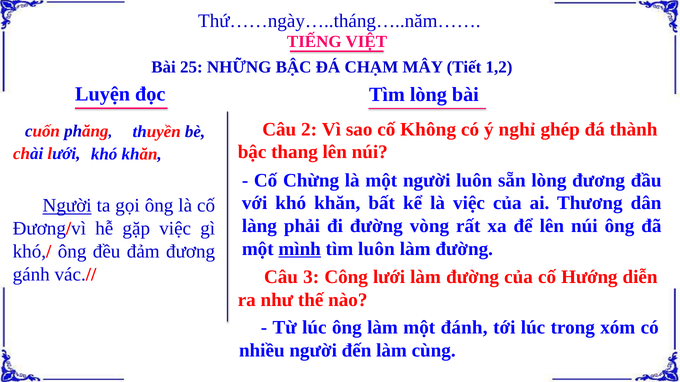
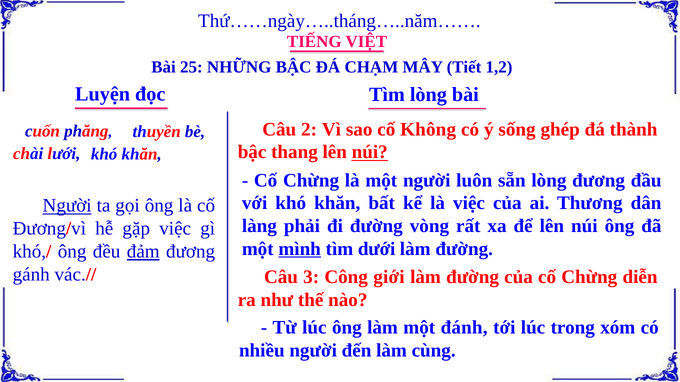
nghỉ: nghỉ -> sống
núi at (370, 152) underline: none -> present
tìm luôn: luôn -> dưới
đảm underline: none -> present
Công lưới: lưới -> giới
của cố Hướng: Hướng -> Chừng
